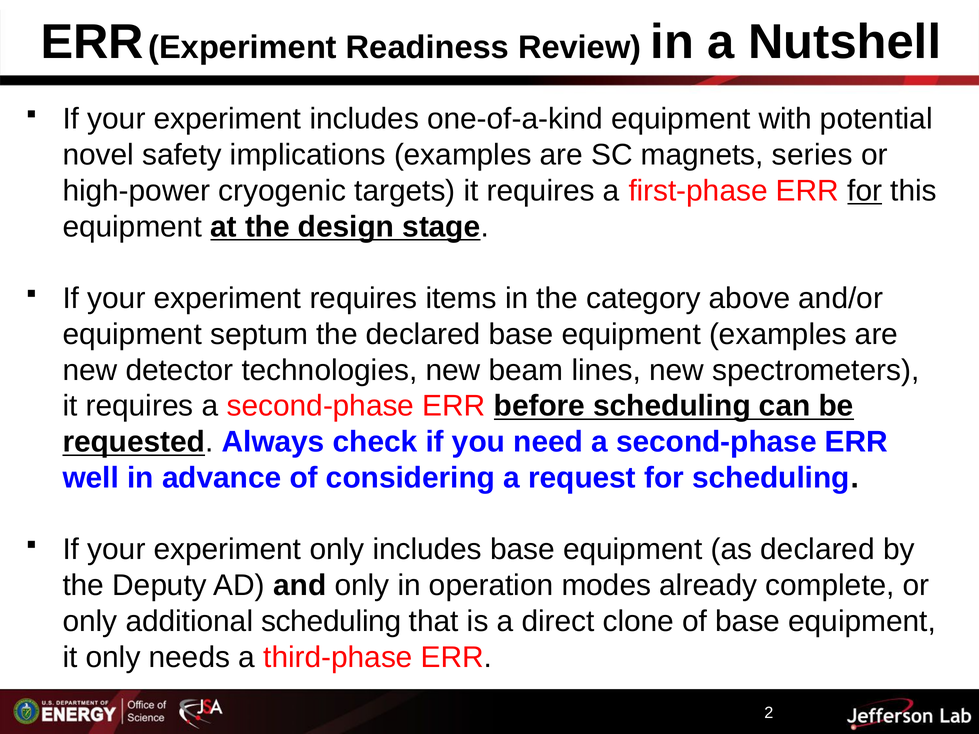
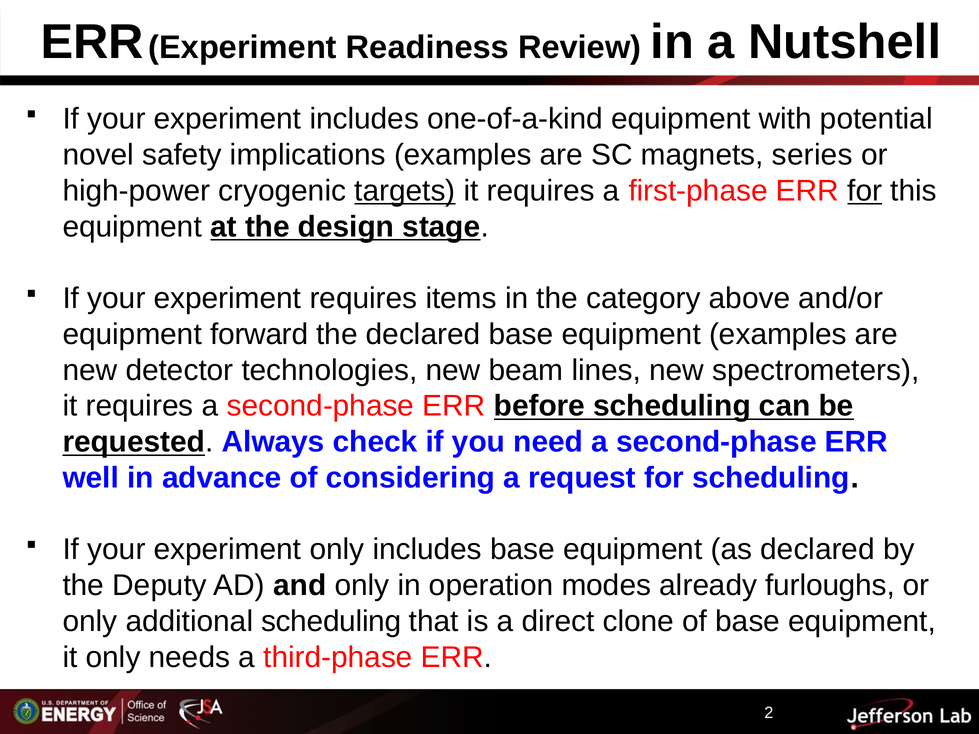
targets underline: none -> present
septum: septum -> forward
complete: complete -> furloughs
